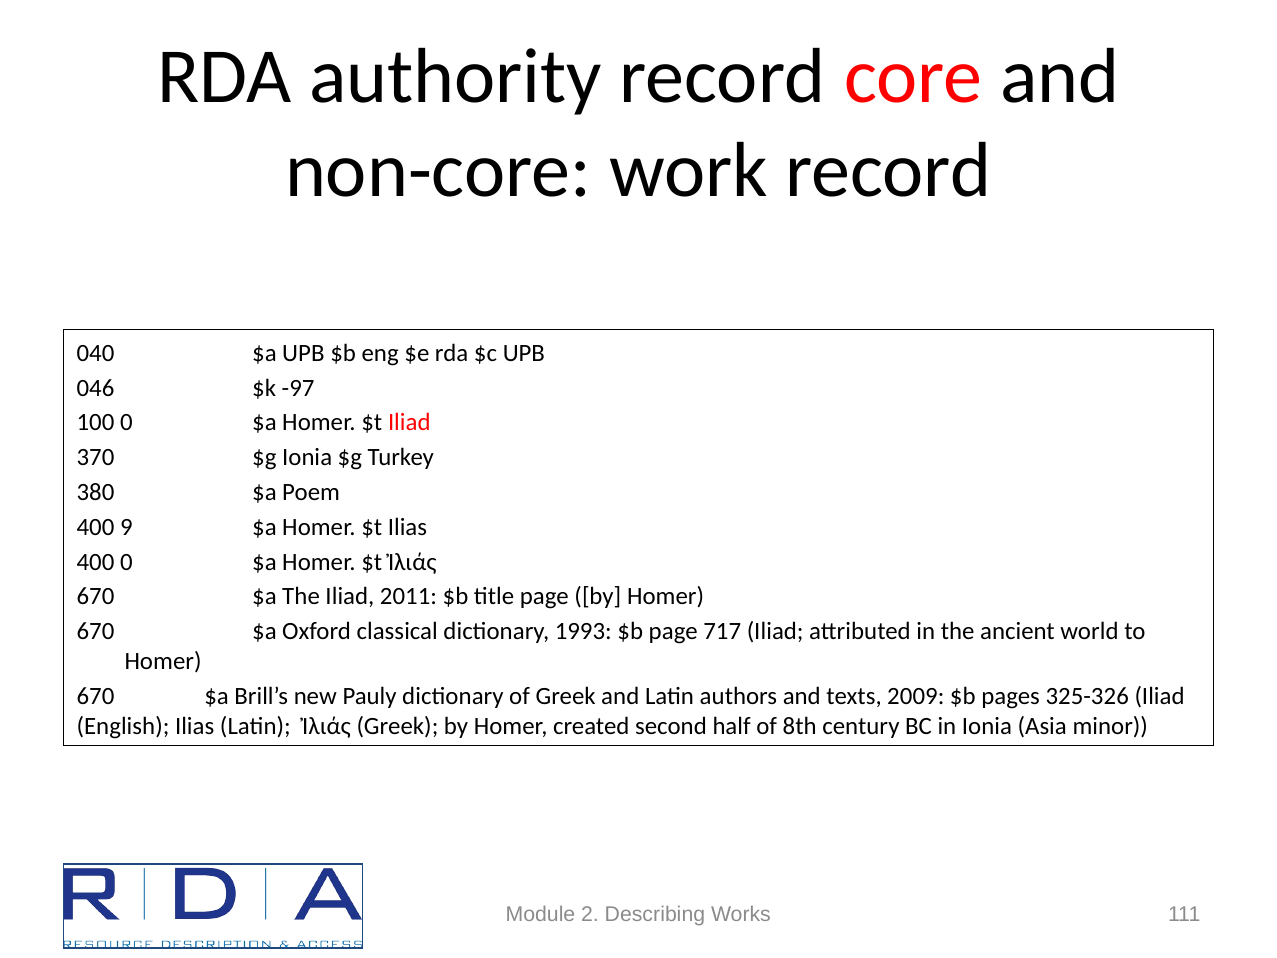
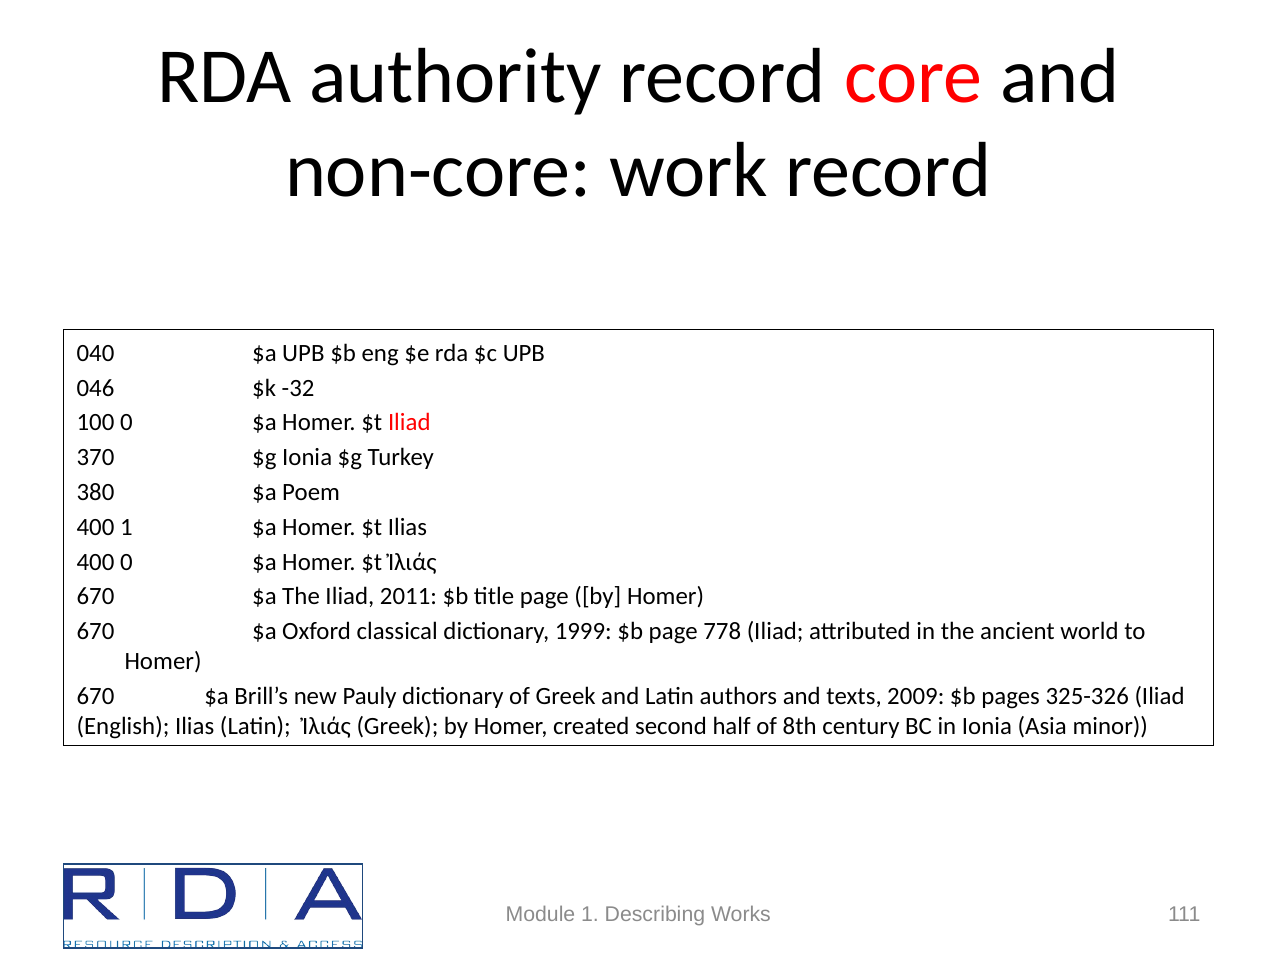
-97: -97 -> -32
400 9: 9 -> 1
1993: 1993 -> 1999
717: 717 -> 778
Module 2: 2 -> 1
